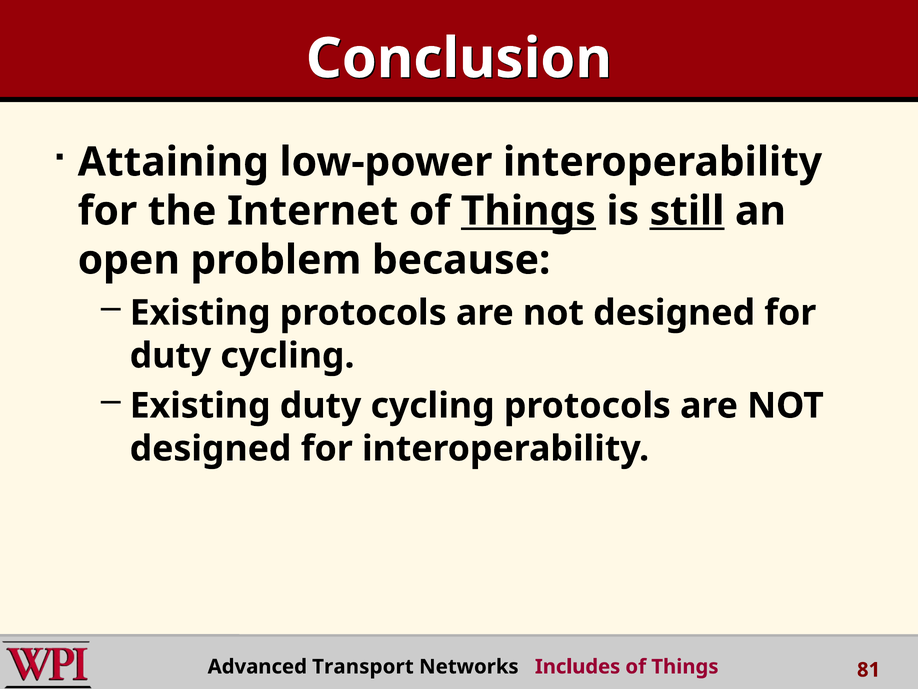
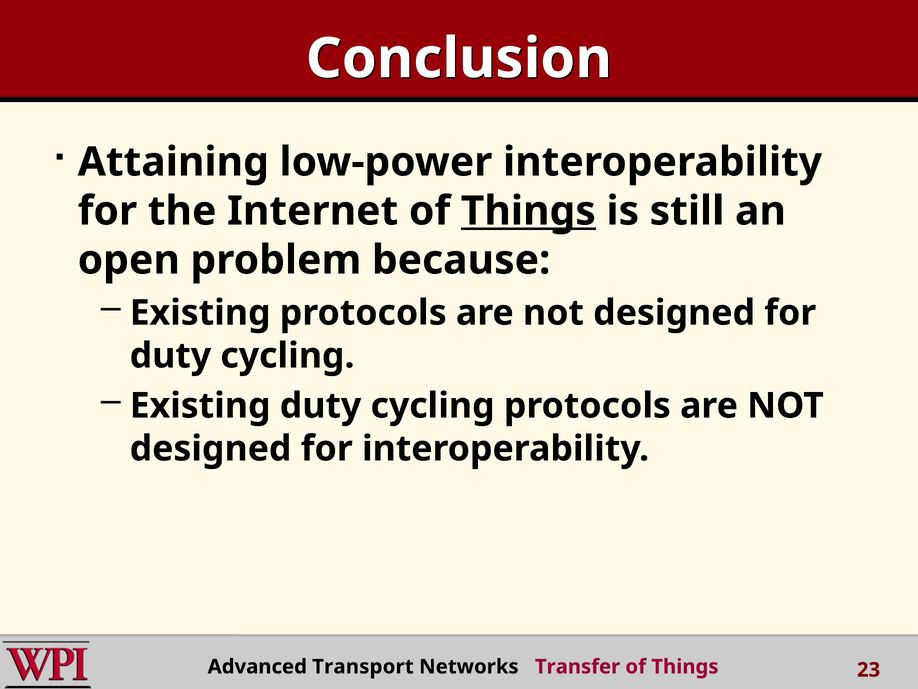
still underline: present -> none
Includes: Includes -> Transfer
81: 81 -> 23
